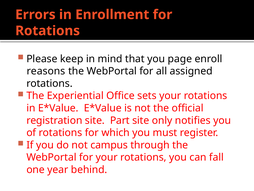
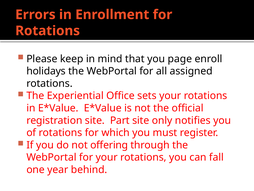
reasons: reasons -> holidays
campus: campus -> offering
